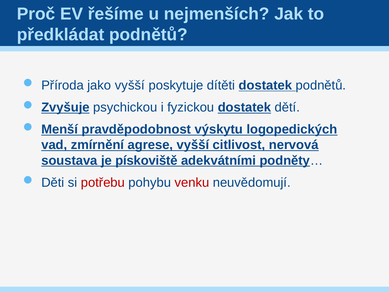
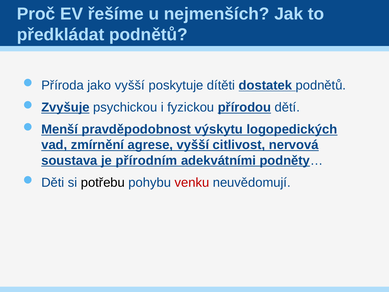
fyzickou dostatek: dostatek -> přírodou
pískoviště: pískoviště -> přírodním
potřebu colour: red -> black
